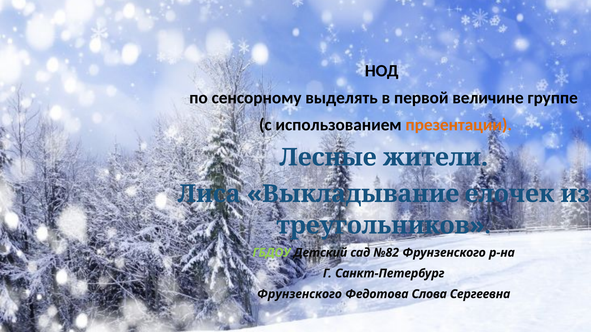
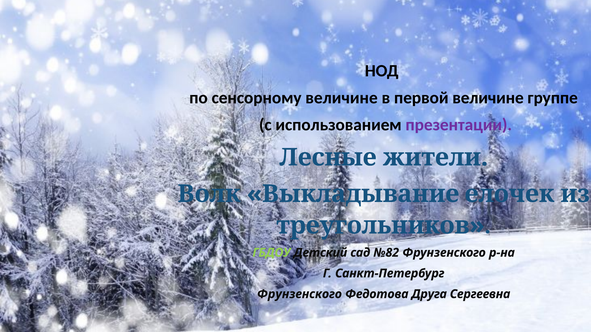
сенсорному выделять: выделять -> величине
презентации colour: orange -> purple
Лиса: Лиса -> Волк
Слова: Слова -> Друга
